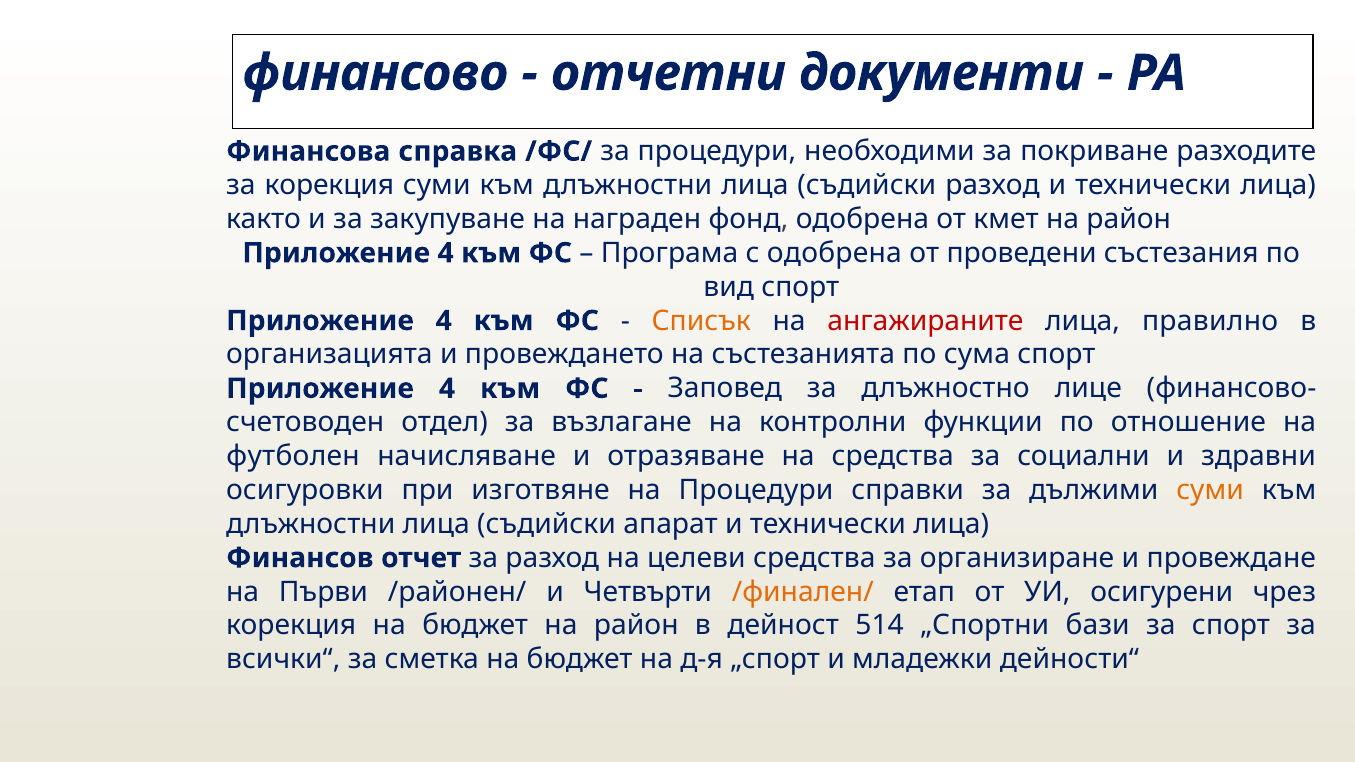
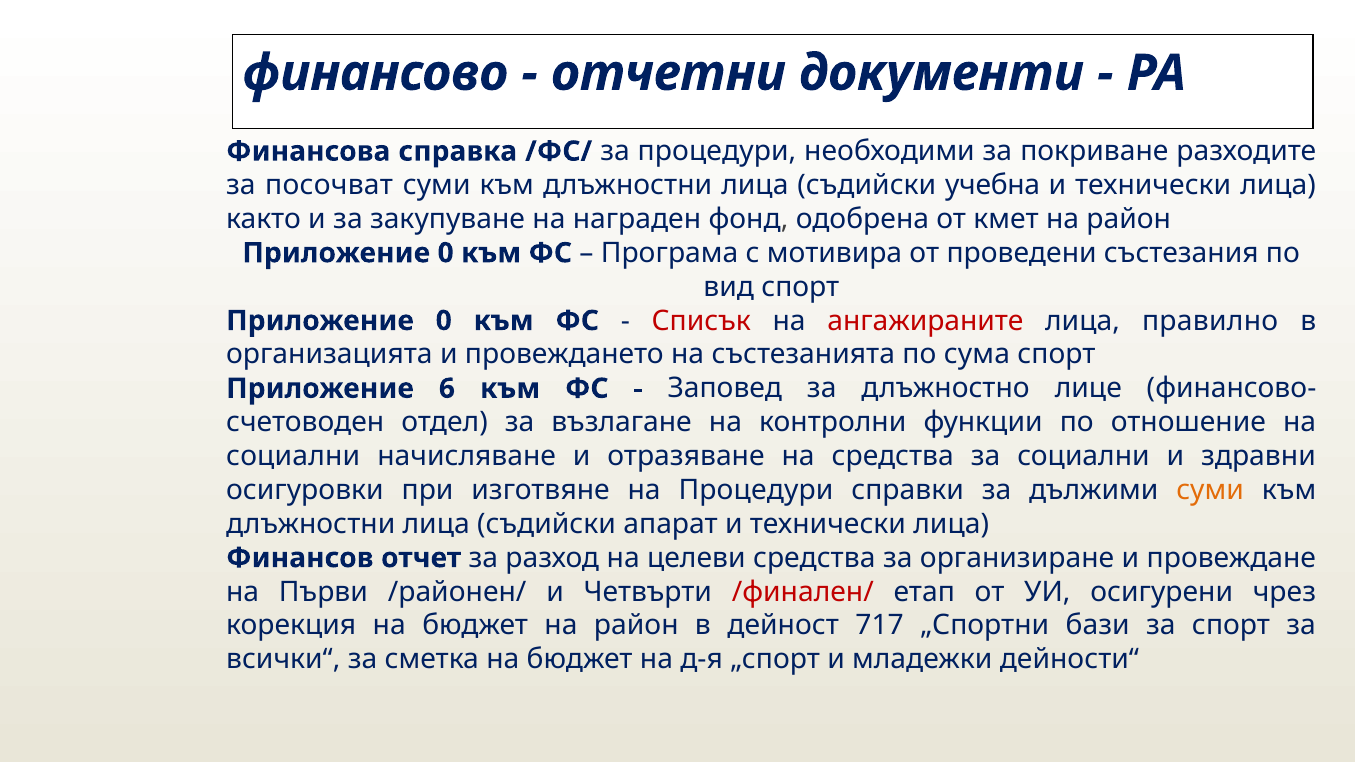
за корекция: корекция -> посочват
съдийски разход: разход -> учебна
4 at (446, 253): 4 -> 0
с одобрена: одобрена -> мотивира
4 at (444, 321): 4 -> 0
Списък colour: orange -> red
4 at (447, 389): 4 -> 6
футболен at (293, 456): футболен -> социални
/финален/ colour: orange -> red
514: 514 -> 717
